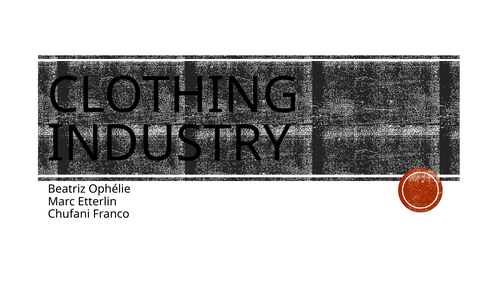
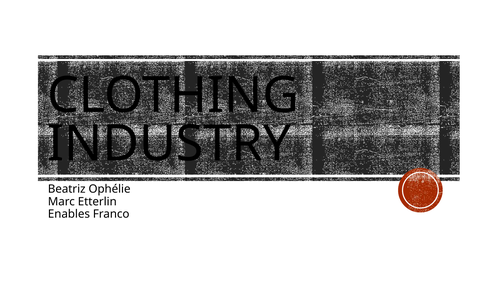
Chufani: Chufani -> Enables
